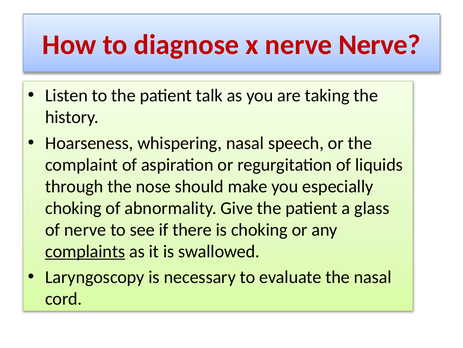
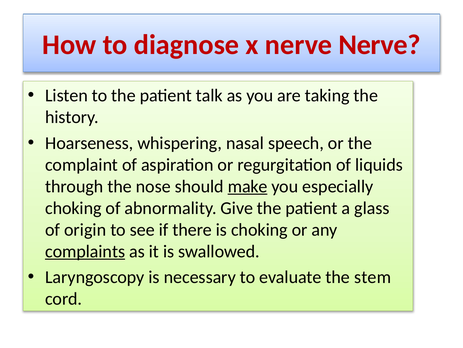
make underline: none -> present
of nerve: nerve -> origin
the nasal: nasal -> stem
